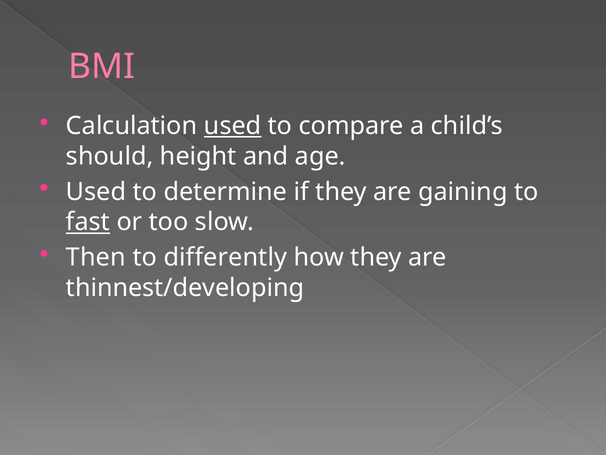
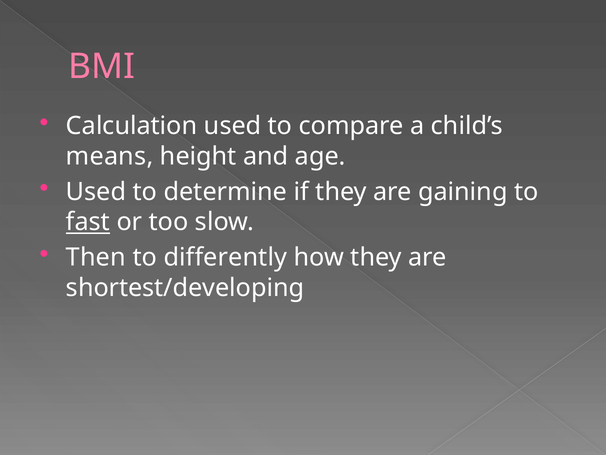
used at (233, 126) underline: present -> none
should: should -> means
thinnest/developing: thinnest/developing -> shortest/developing
